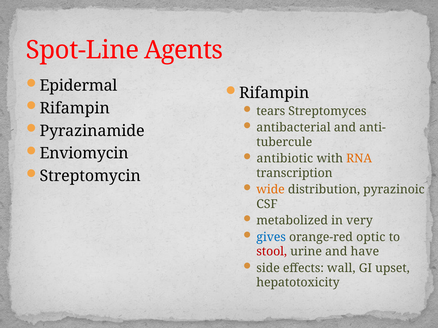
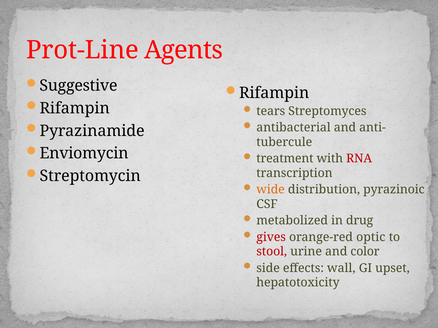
Spot-Line: Spot-Line -> Prot-Line
Epidermal: Epidermal -> Suggestive
antibiotic: antibiotic -> treatment
RNA colour: orange -> red
very: very -> drug
gives colour: blue -> red
have: have -> color
